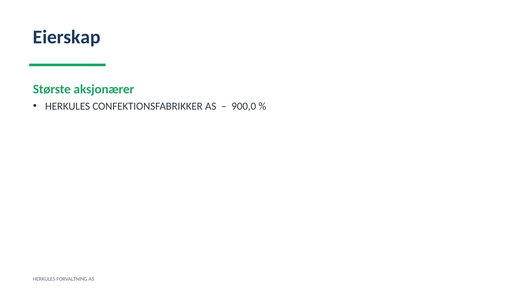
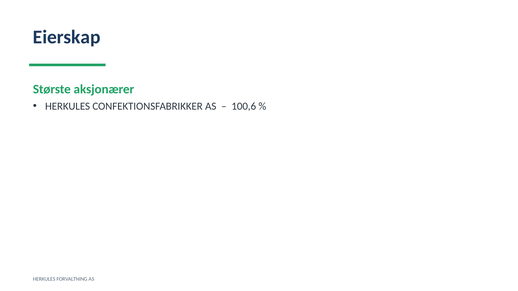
900,0: 900,0 -> 100,6
